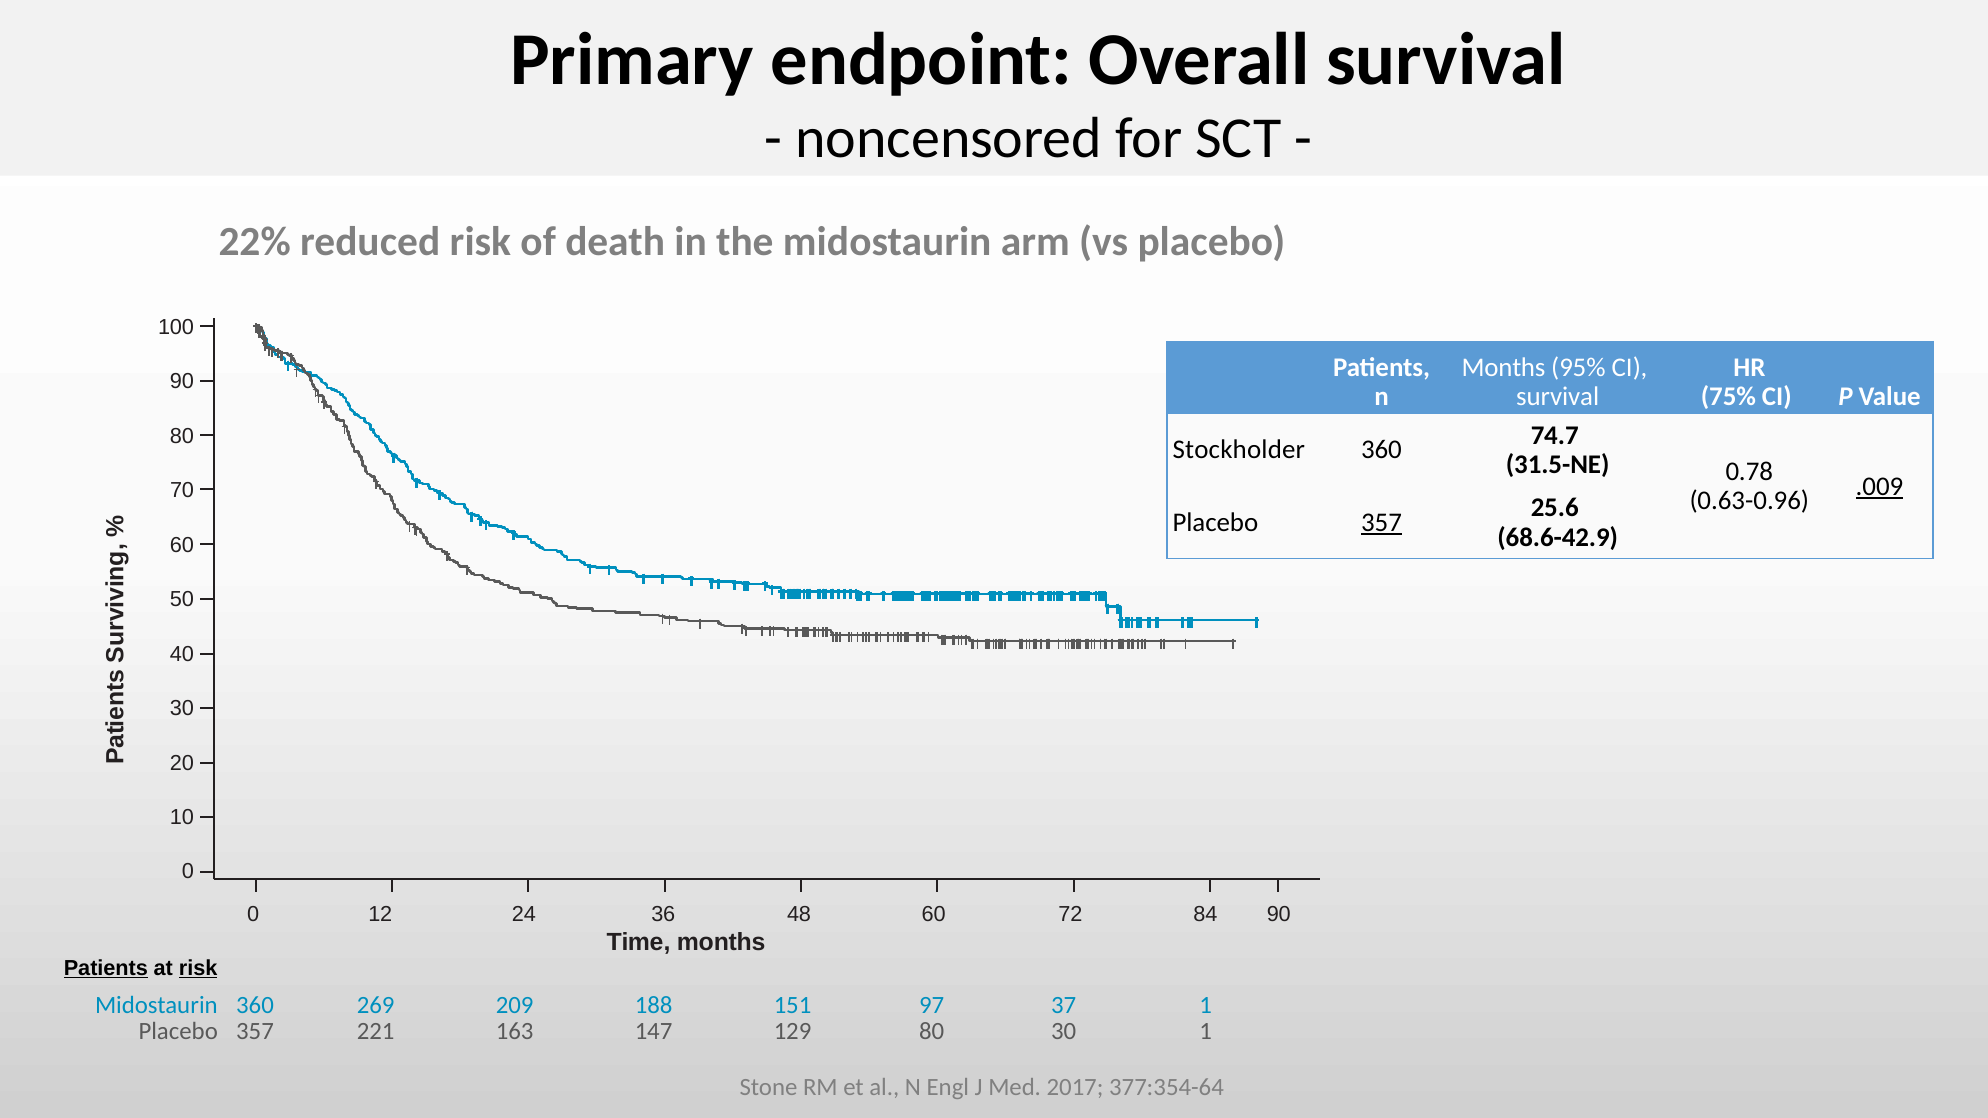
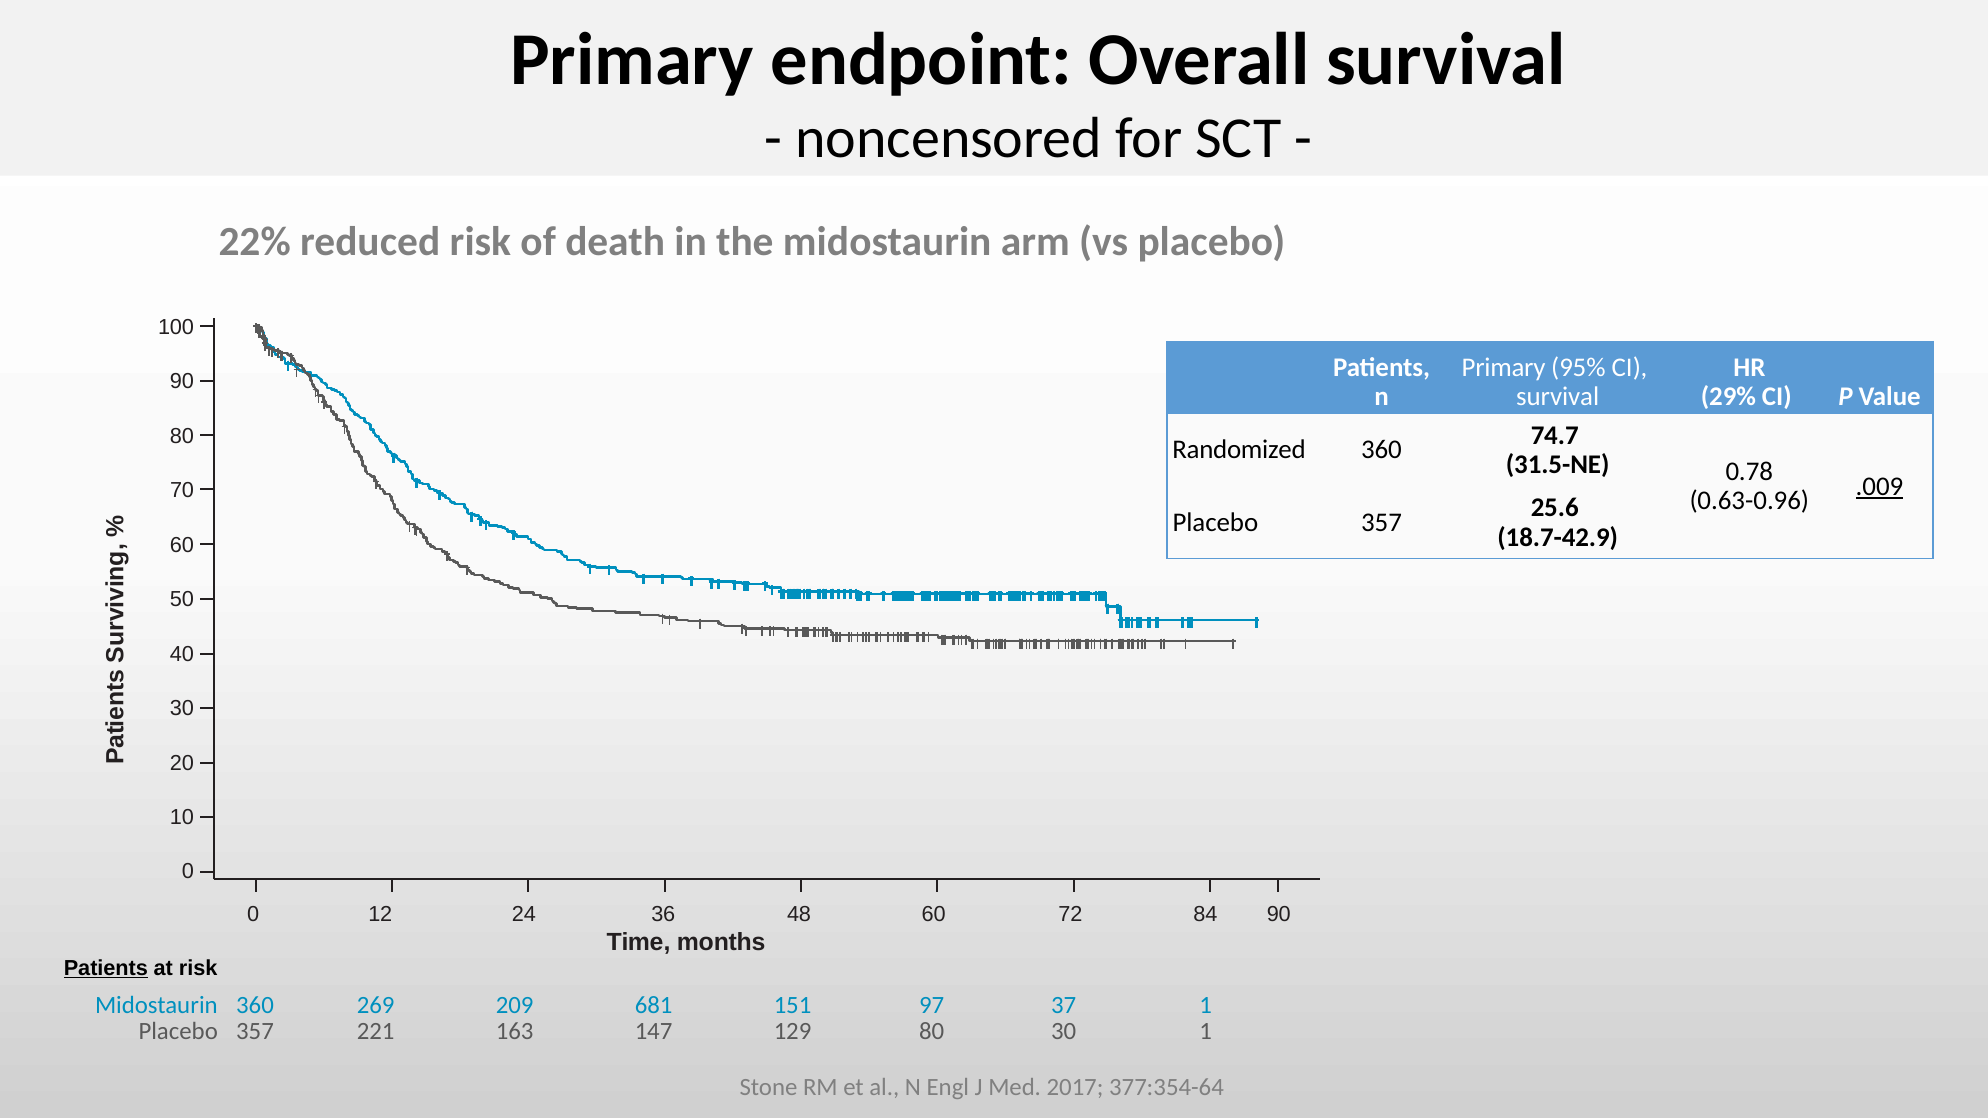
Months at (1504, 367): Months -> Primary
75%: 75% -> 29%
Stockholder: Stockholder -> Randomized
357 at (1382, 522) underline: present -> none
68.6-42.9: 68.6-42.9 -> 18.7-42.9
risk at (198, 968) underline: present -> none
188: 188 -> 681
